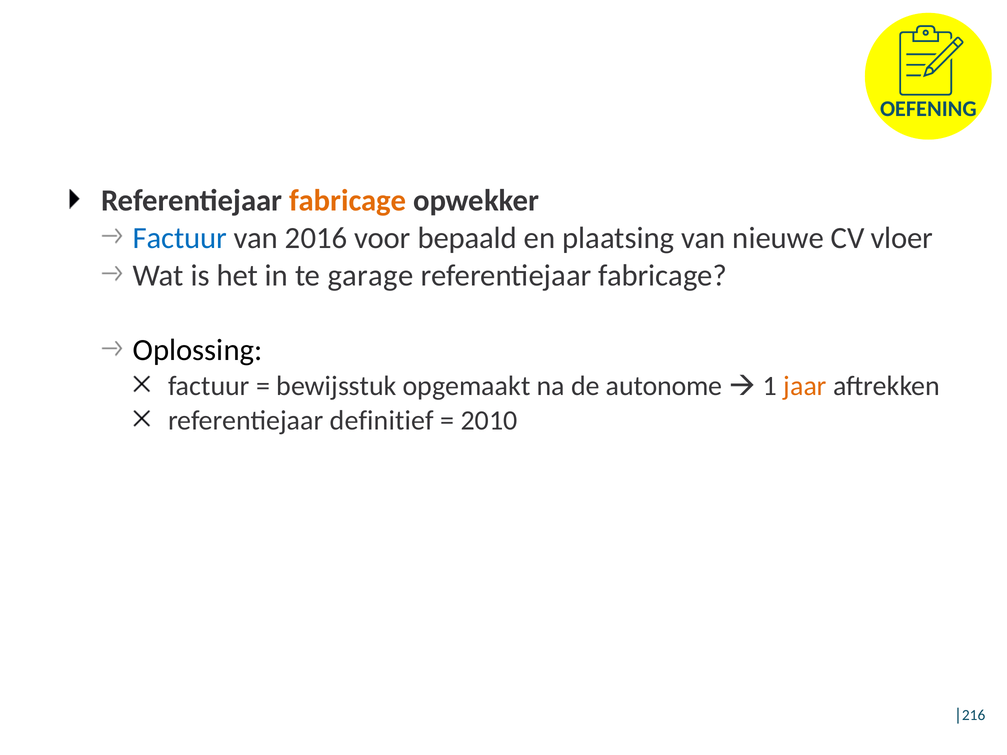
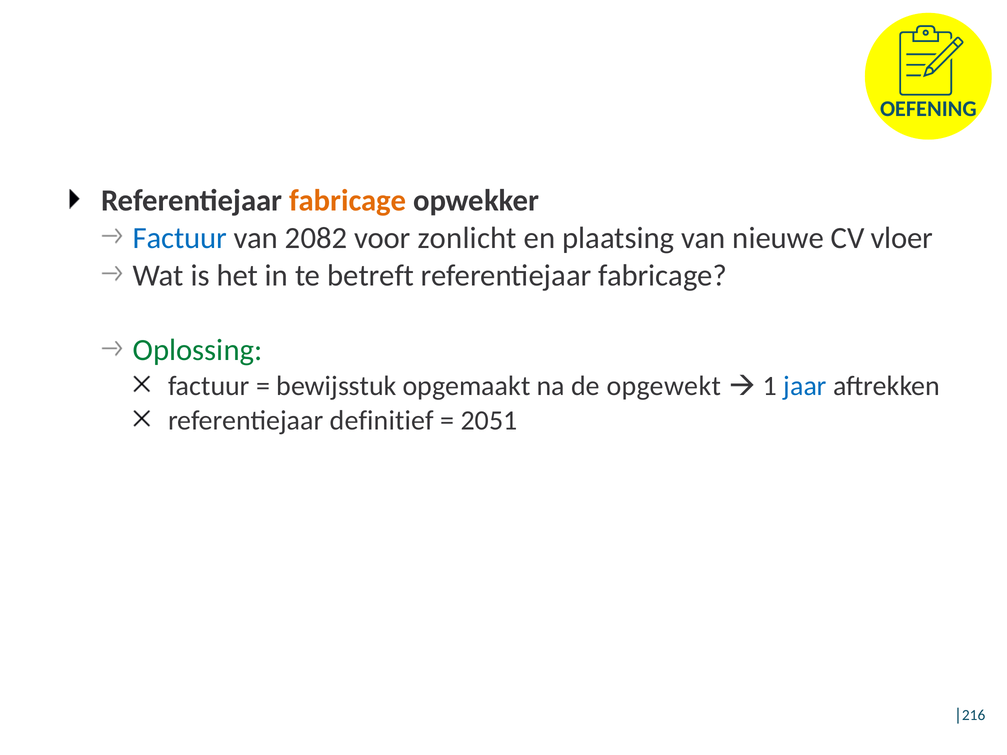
2016: 2016 -> 2082
bepaald: bepaald -> zonlicht
garage: garage -> betreft
Oplossing colour: black -> green
autonome: autonome -> opgewekt
jaar colour: orange -> blue
2010: 2010 -> 2051
